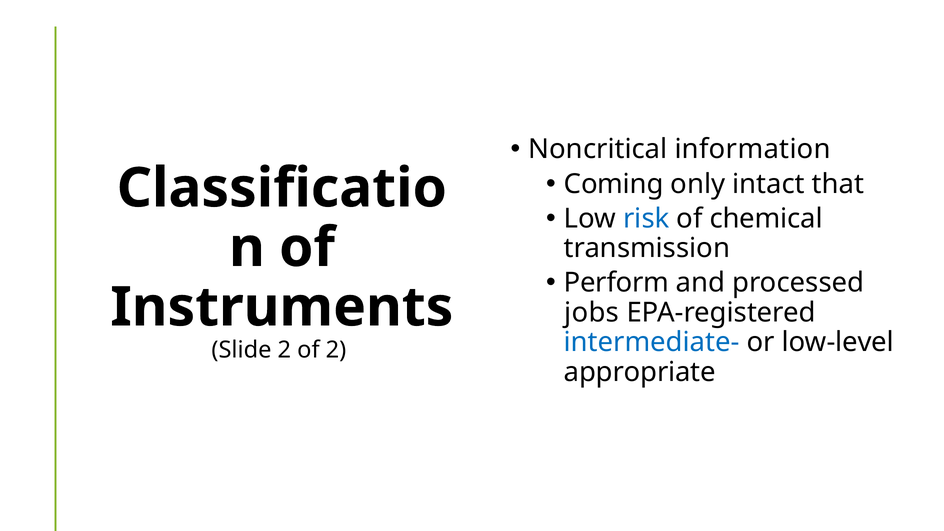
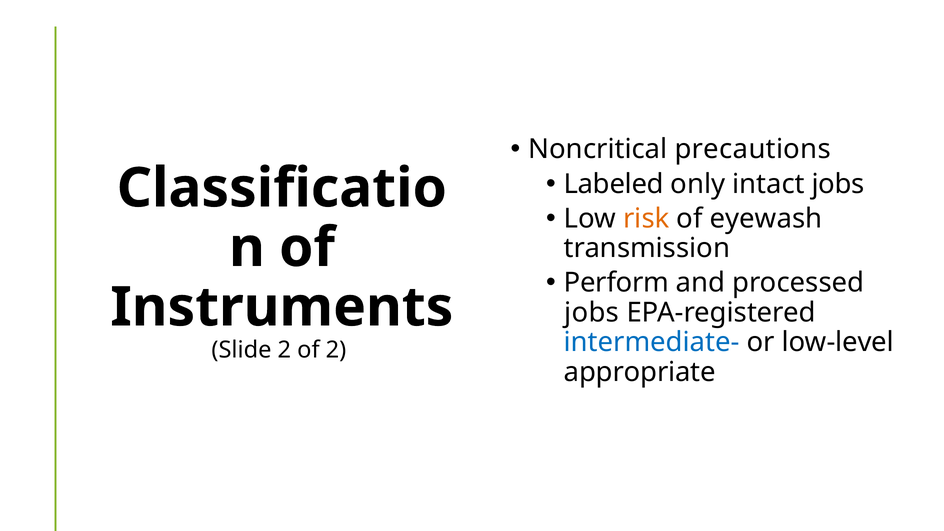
information: information -> precautions
Coming: Coming -> Labeled
intact that: that -> jobs
risk colour: blue -> orange
chemical: chemical -> eyewash
